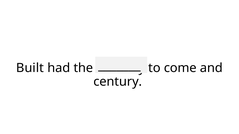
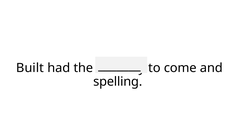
century: century -> spelling
